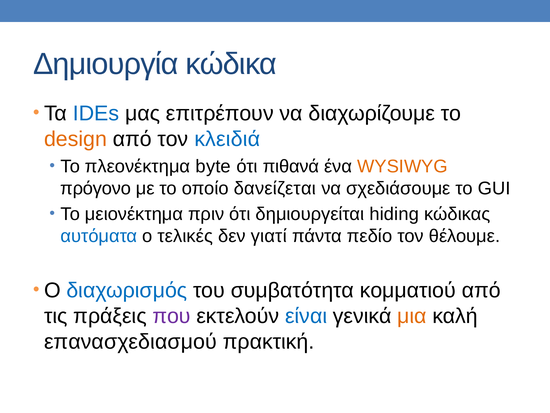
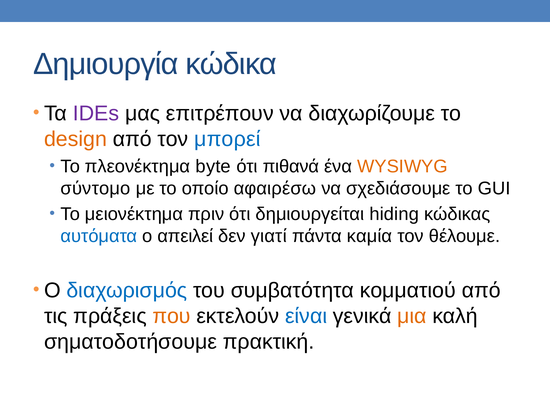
IDEs colour: blue -> purple
κλειδιά: κλειδιά -> μπορεί
πρόγονο: πρόγονο -> σύντομο
δανείζεται: δανείζεται -> αφαιρέσω
τελικές: τελικές -> απειλεί
πεδίο: πεδίο -> καμία
που colour: purple -> orange
επανασχεδιασμού: επανασχεδιασμού -> σηματοδοτήσουμε
